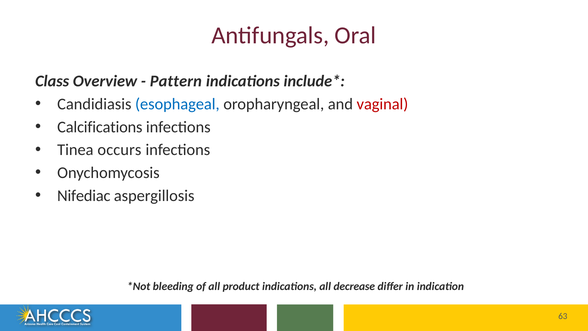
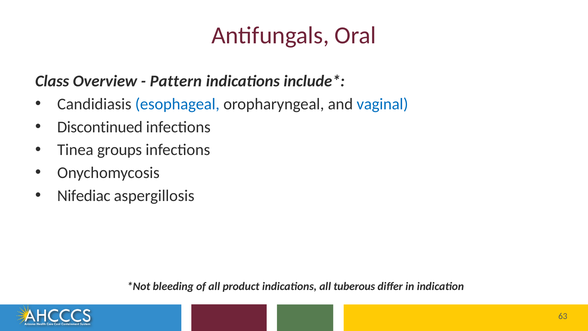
vaginal colour: red -> blue
Calcifications: Calcifications -> Discontinued
occurs: occurs -> groups
decrease: decrease -> tuberous
